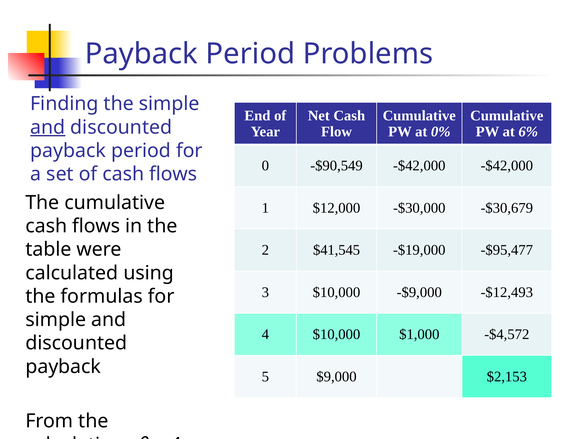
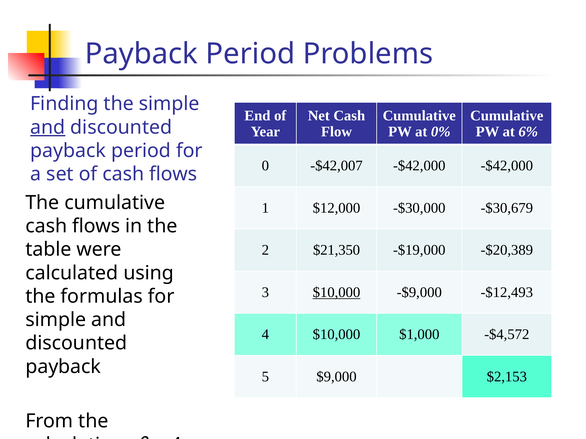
-$90,549: -$90,549 -> -$42,007
$41,545: $41,545 -> $21,350
-$95,477: -$95,477 -> -$20,389
$10,000 at (336, 293) underline: none -> present
